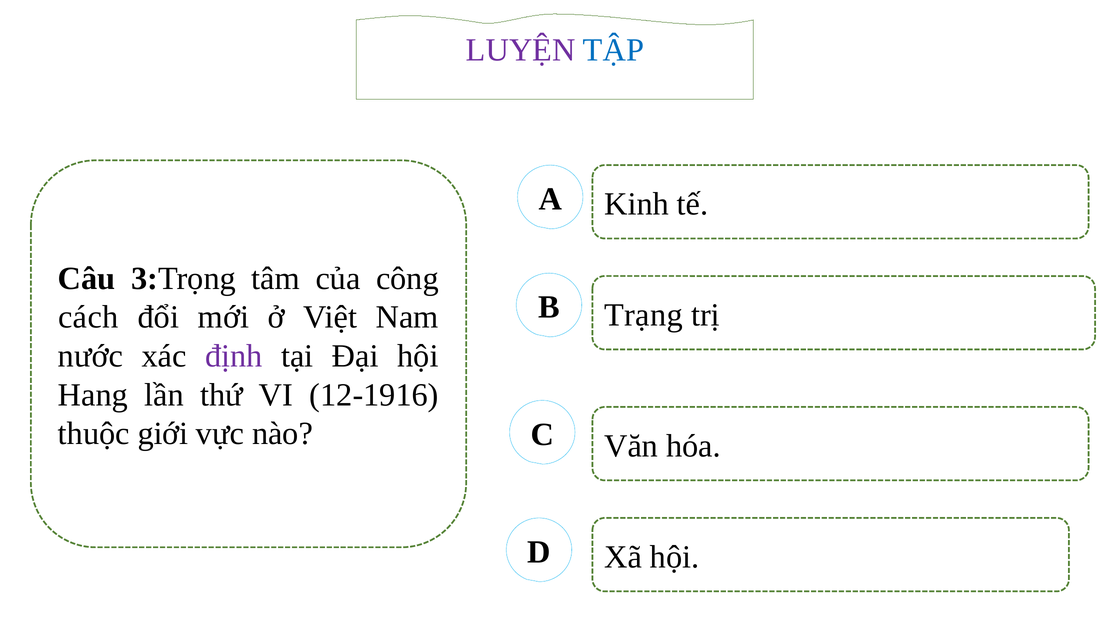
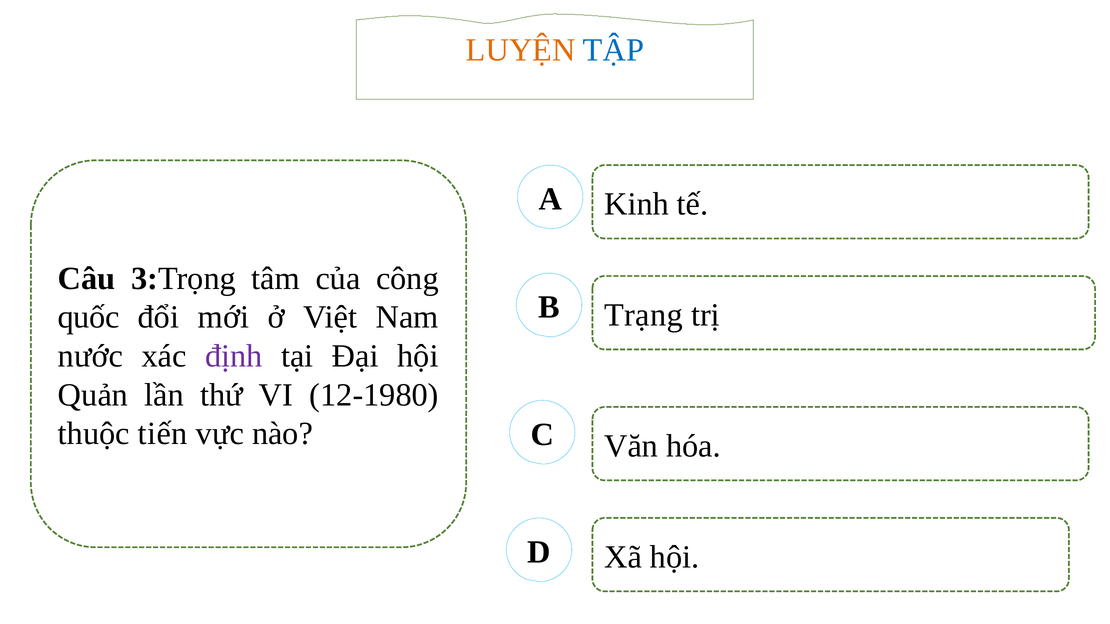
LUYỆN colour: purple -> orange
cách: cách -> quốc
Hang: Hang -> Quản
12-1916: 12-1916 -> 12-1980
giới: giới -> tiến
